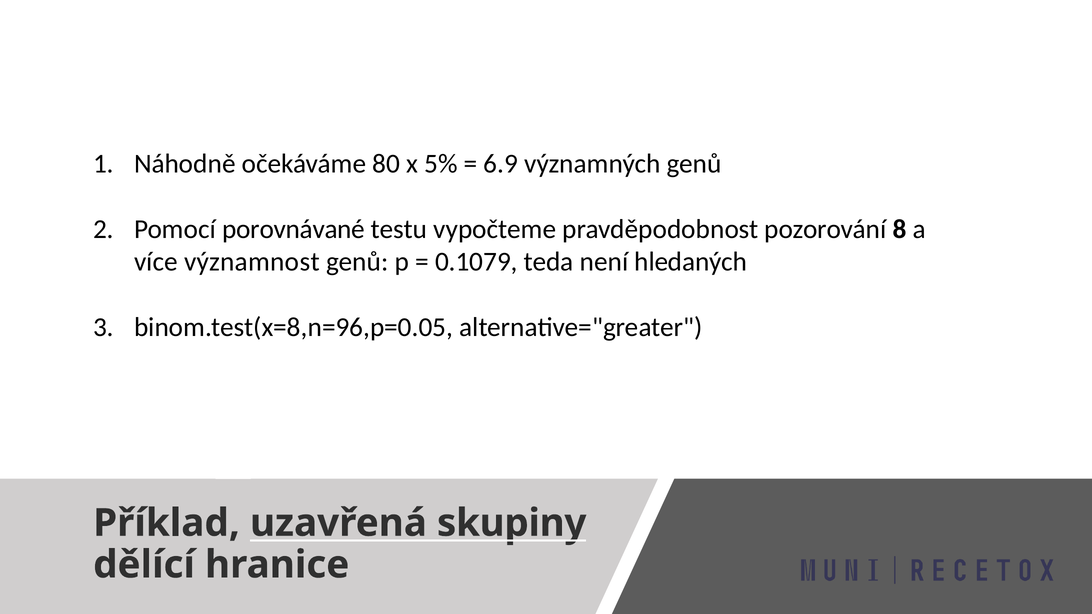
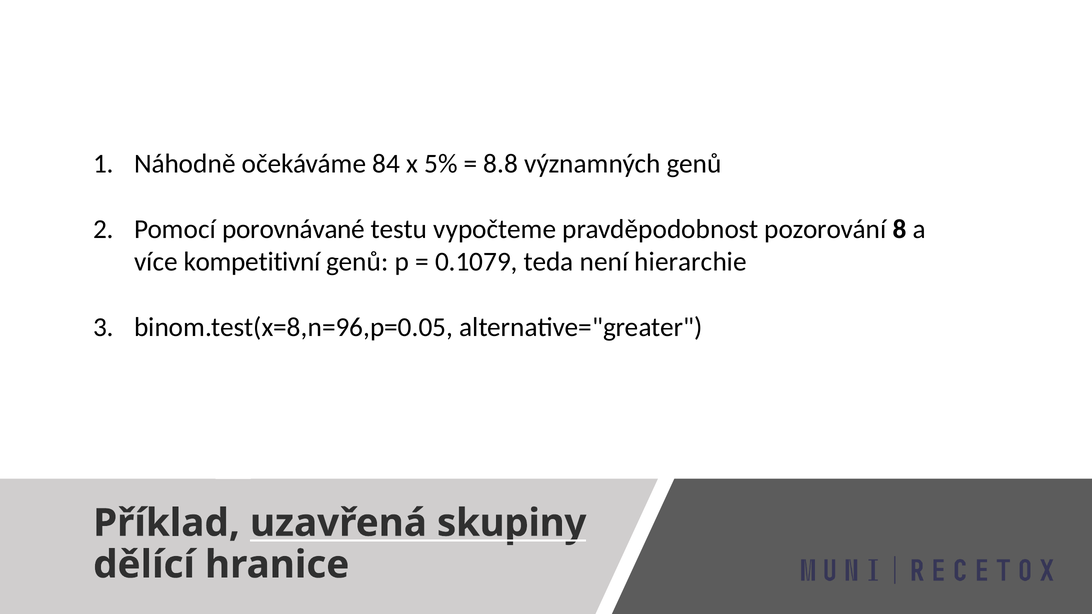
80: 80 -> 84
6.9: 6.9 -> 8.8
významnost: významnost -> kompetitivní
hledaných: hledaných -> hierarchie
